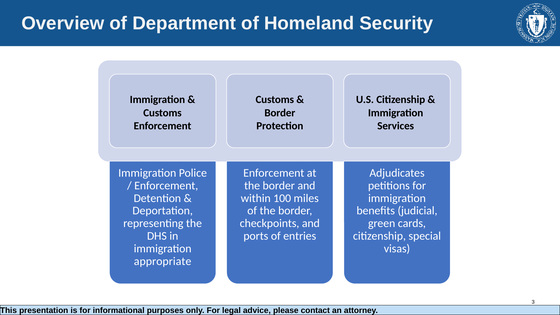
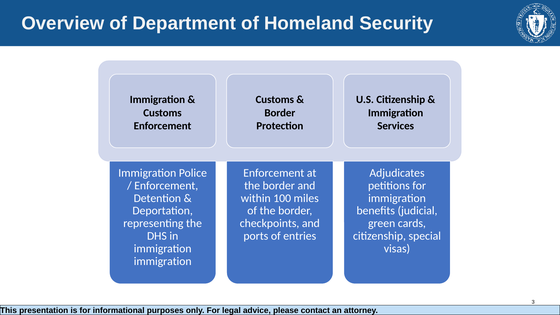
appropriate at (163, 261): appropriate -> immigration
